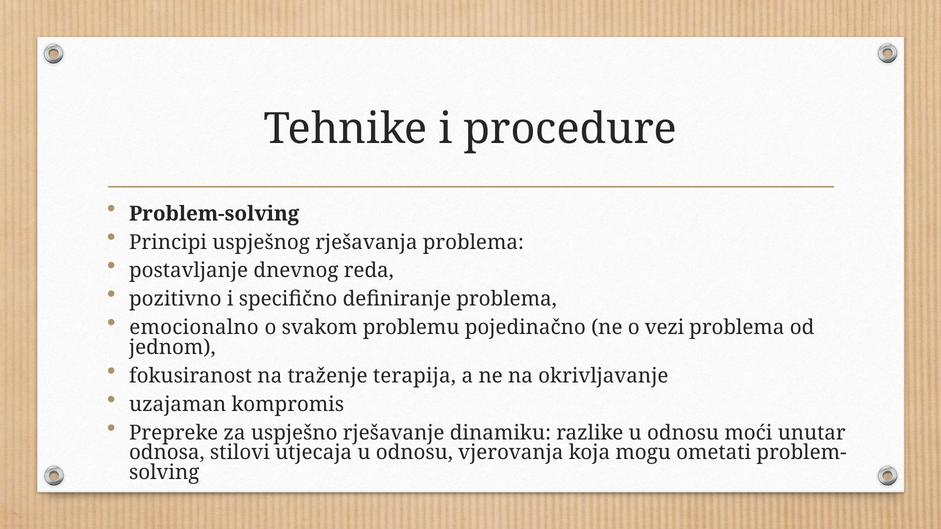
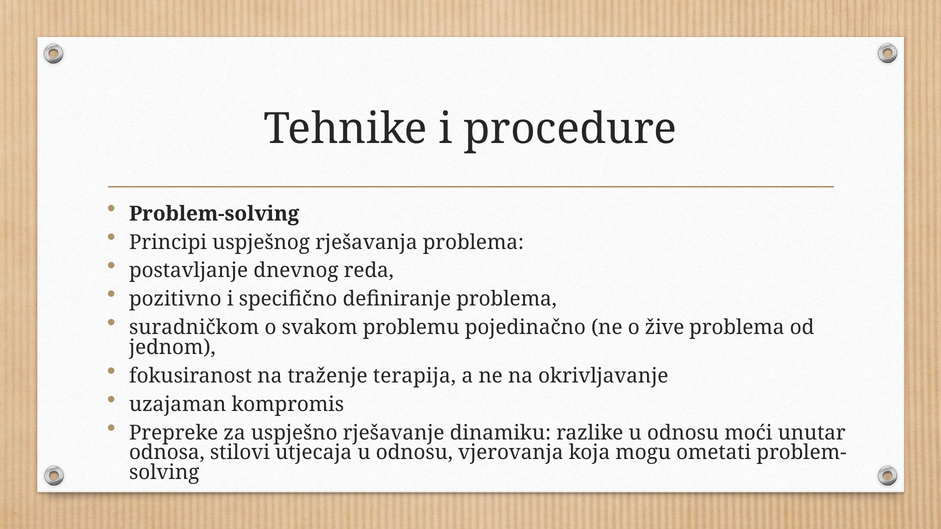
emocionalno: emocionalno -> suradničkom
vezi: vezi -> žive
